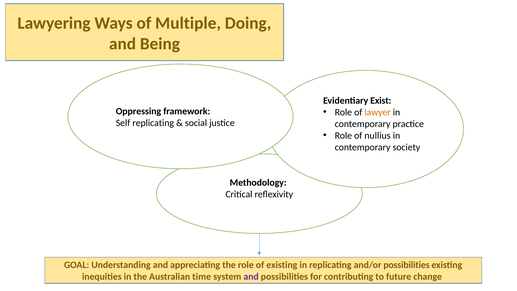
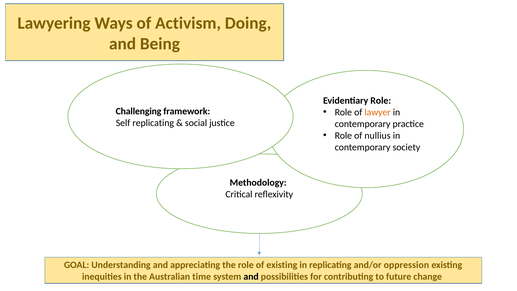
Multiple: Multiple -> Activism
Evidentiary Exist: Exist -> Role
Oppressing: Oppressing -> Challenging
and/or possibilities: possibilities -> oppression
and at (251, 277) colour: purple -> black
